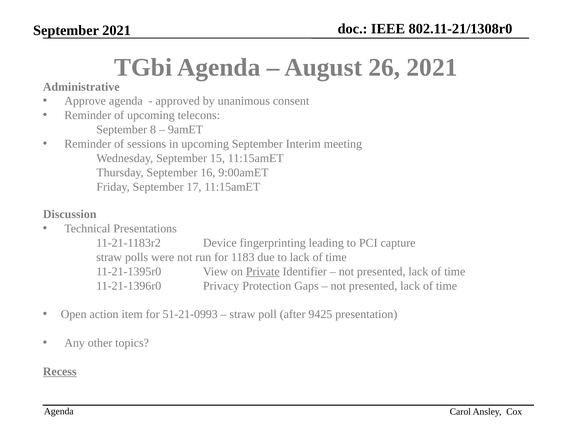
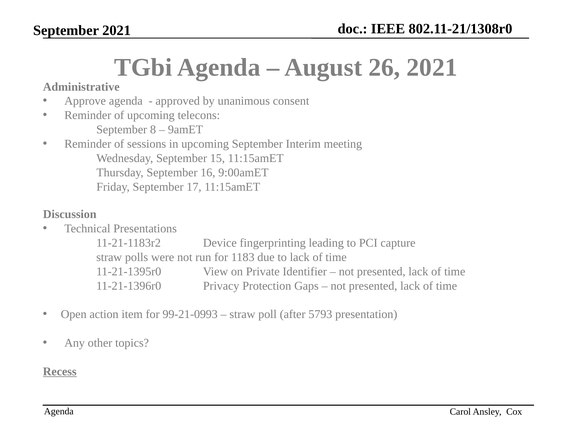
Private underline: present -> none
51-21-0993: 51-21-0993 -> 99-21-0993
9425: 9425 -> 5793
